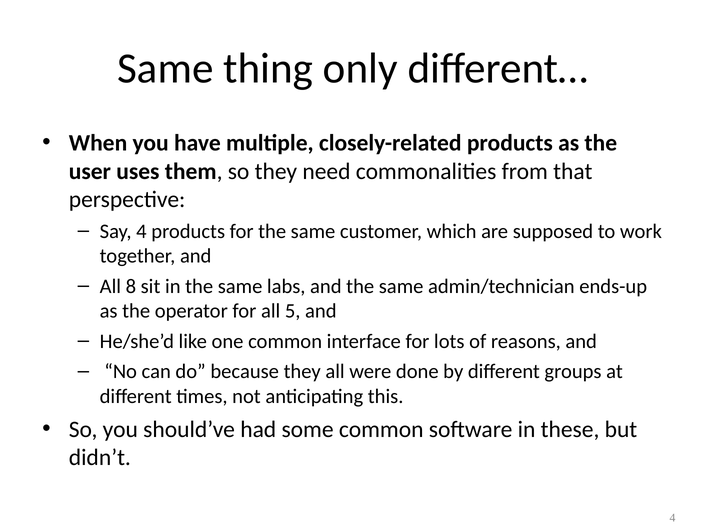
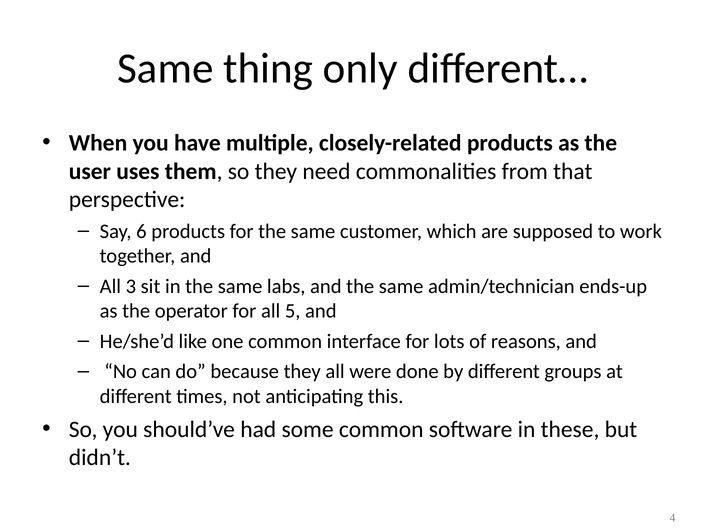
Say 4: 4 -> 6
8: 8 -> 3
